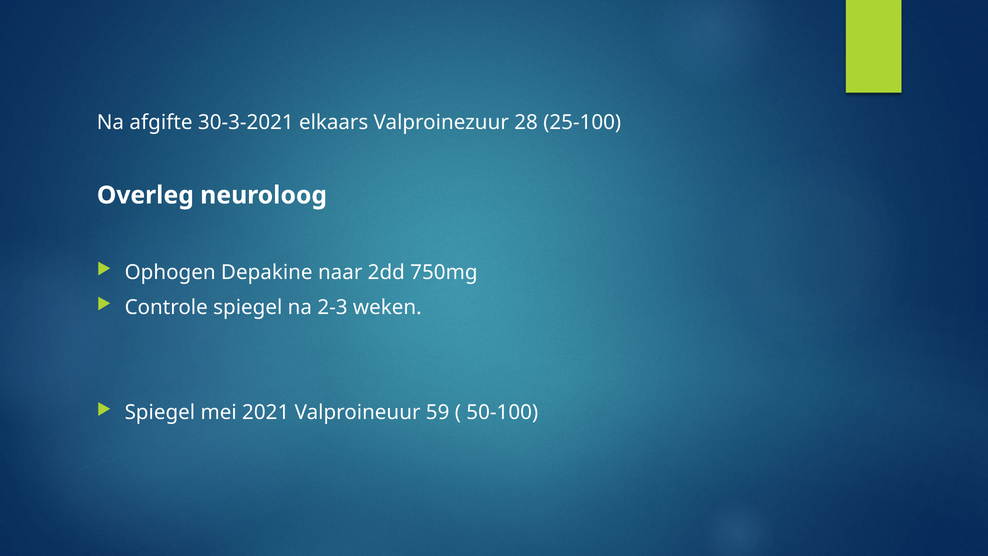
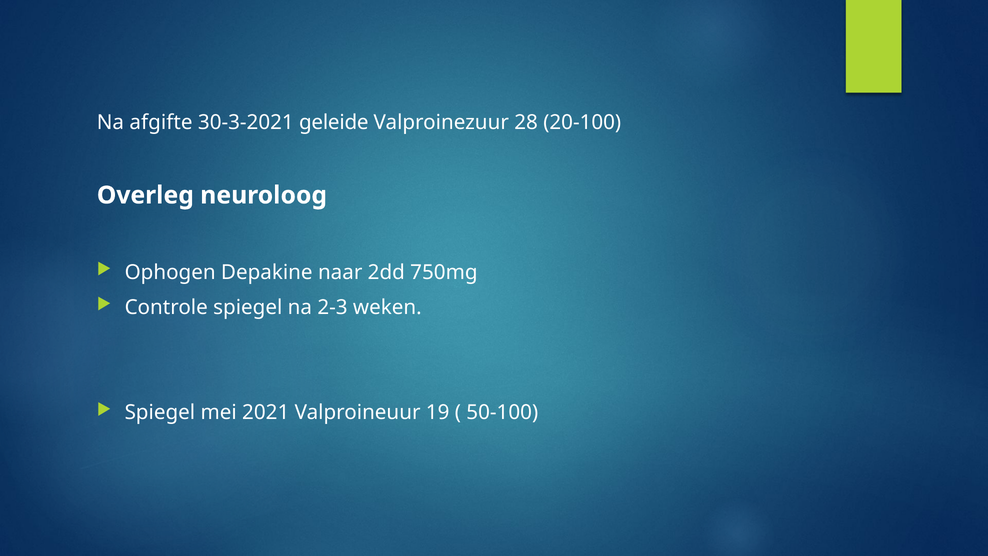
elkaars: elkaars -> geleide
25-100: 25-100 -> 20-100
59: 59 -> 19
